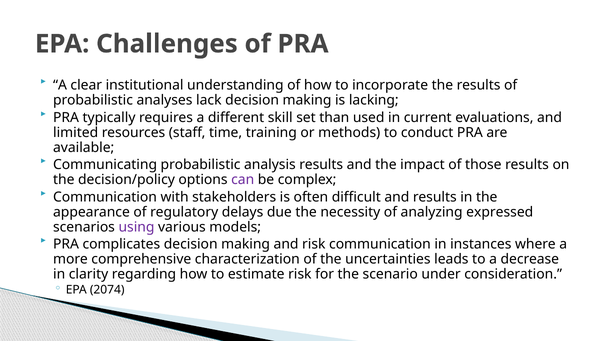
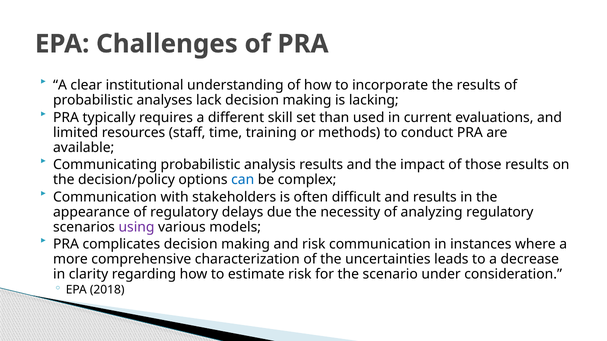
can colour: purple -> blue
analyzing expressed: expressed -> regulatory
2074: 2074 -> 2018
